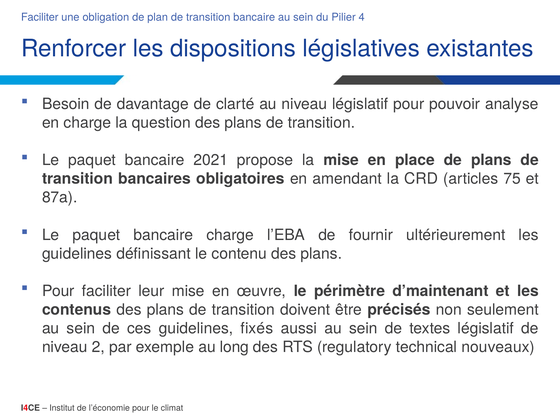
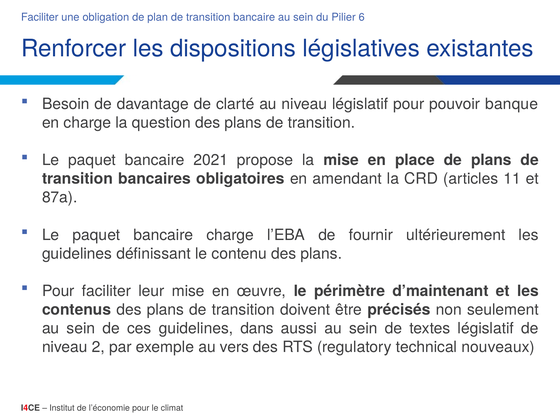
4: 4 -> 6
analyse: analyse -> banque
75: 75 -> 11
fixés: fixés -> dans
long: long -> vers
